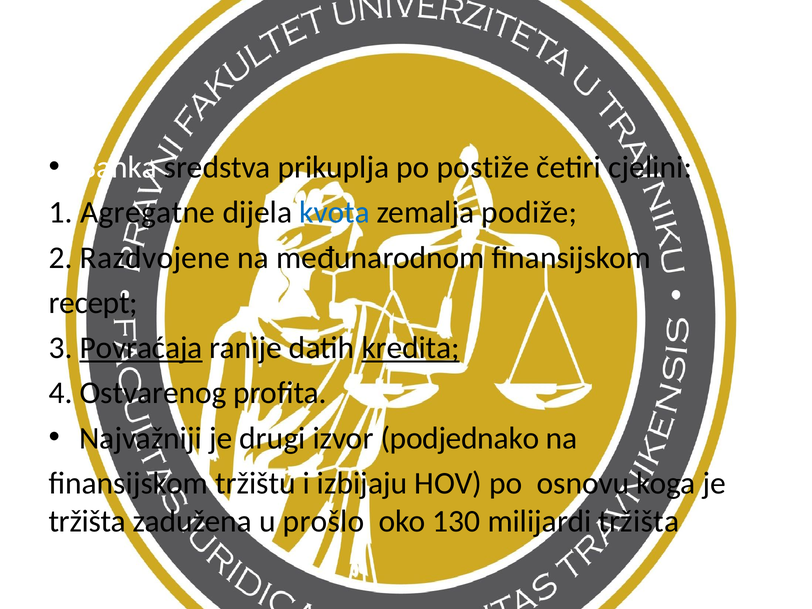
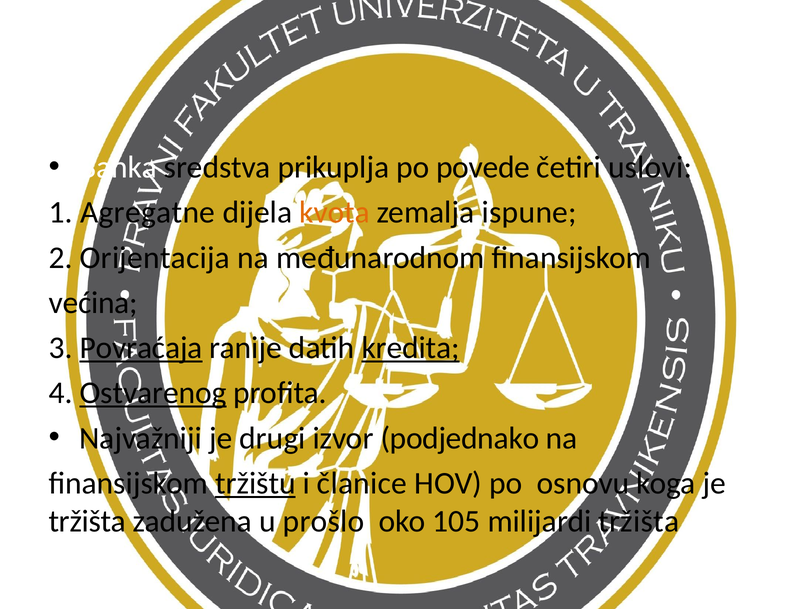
postiže: postiže -> povede
cjelini: cjelini -> uslovi
kvota colour: blue -> orange
podiže: podiže -> ispune
Razdvojene: Razdvojene -> Orijentacija
recept: recept -> većina
Ostvarenog underline: none -> present
tržištu underline: none -> present
izbijaju: izbijaju -> članice
130: 130 -> 105
